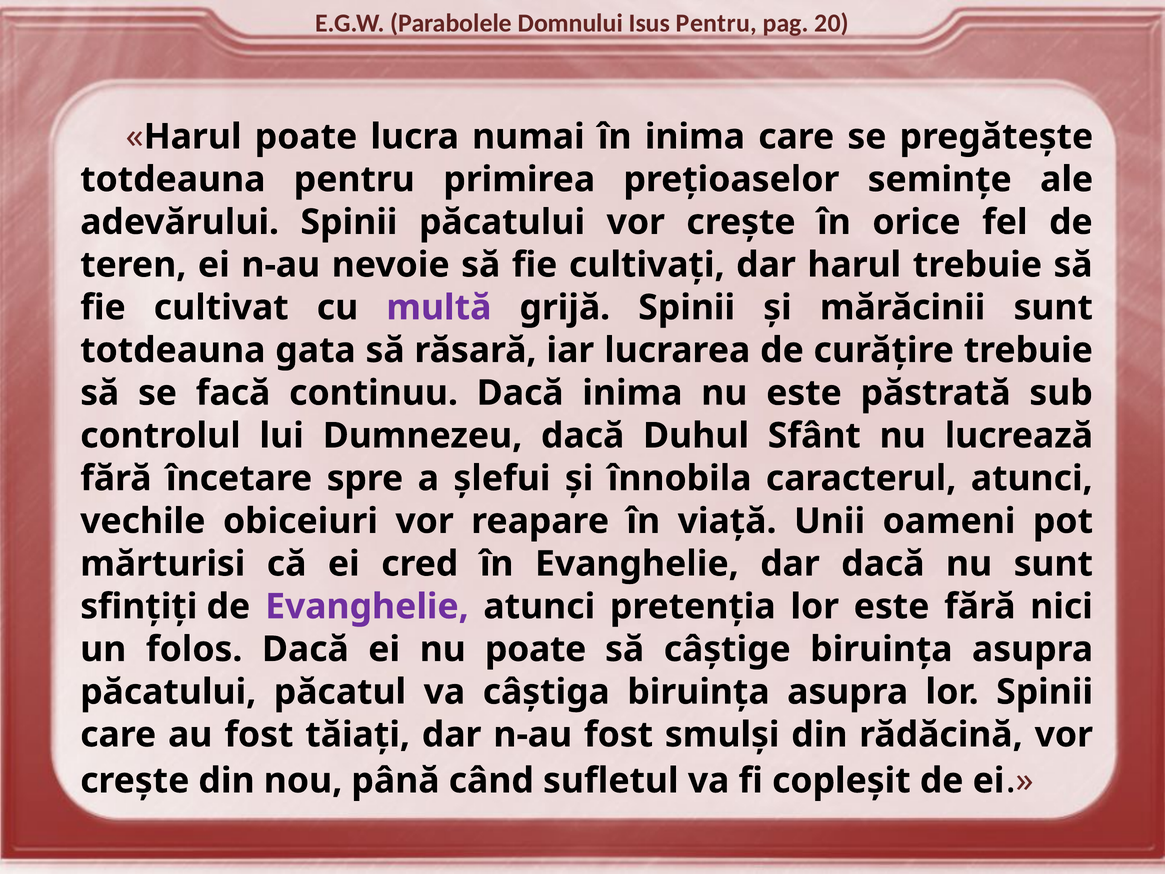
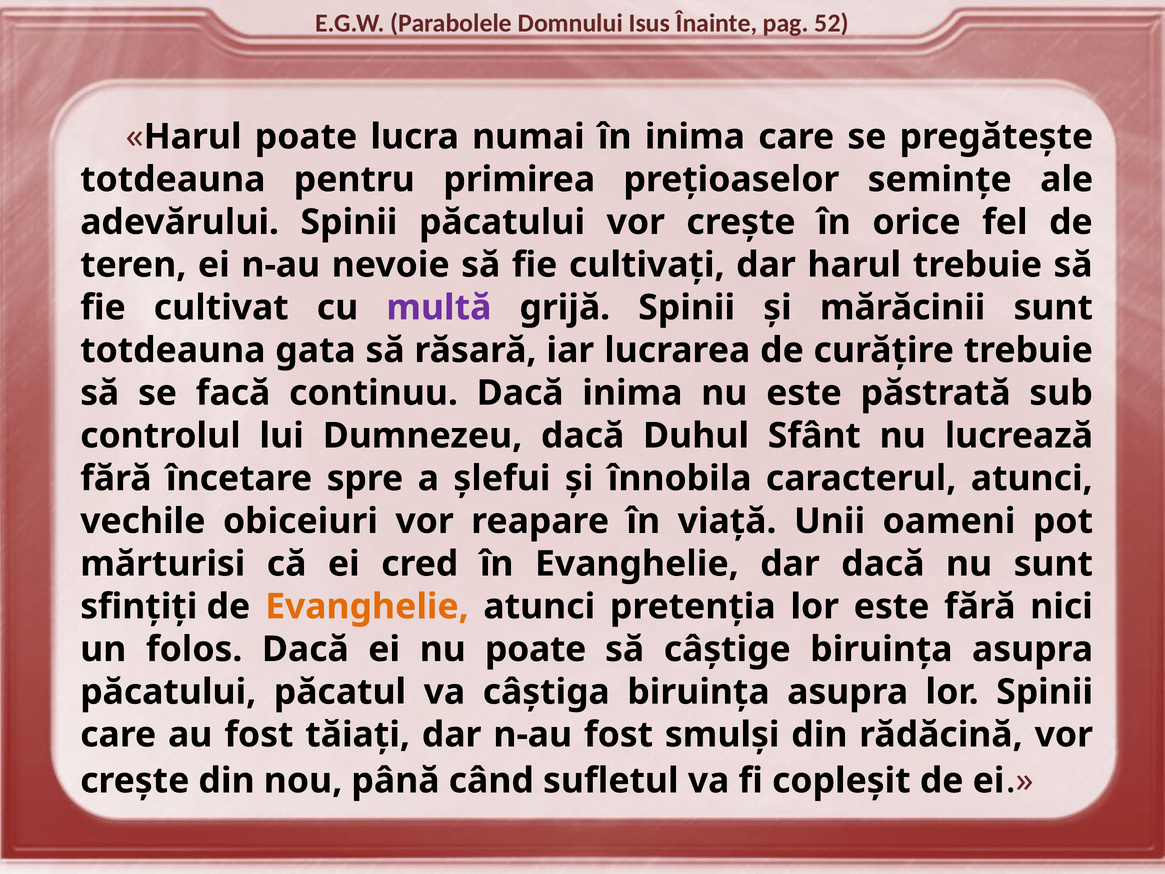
Isus Pentru: Pentru -> Înainte
20: 20 -> 52
Evanghelie at (367, 606) colour: purple -> orange
